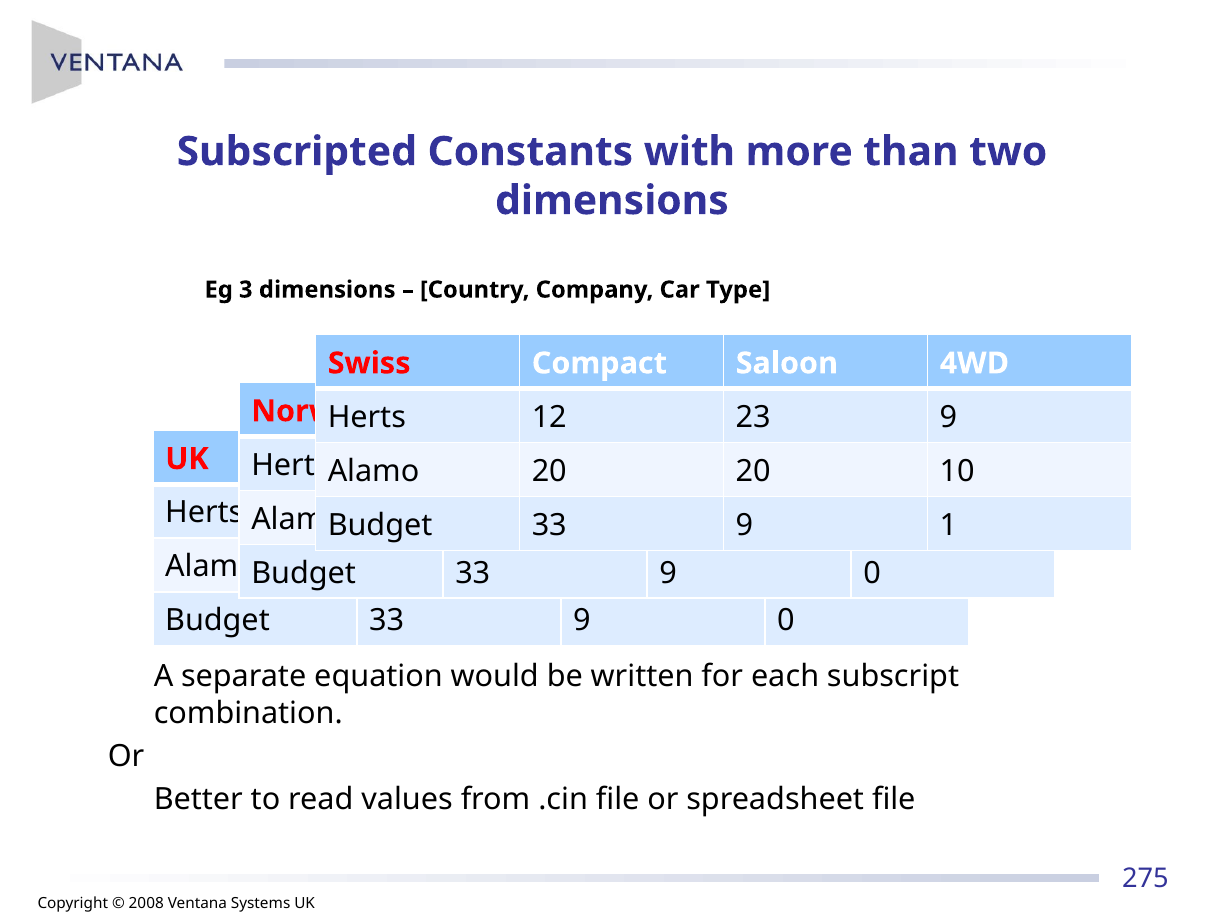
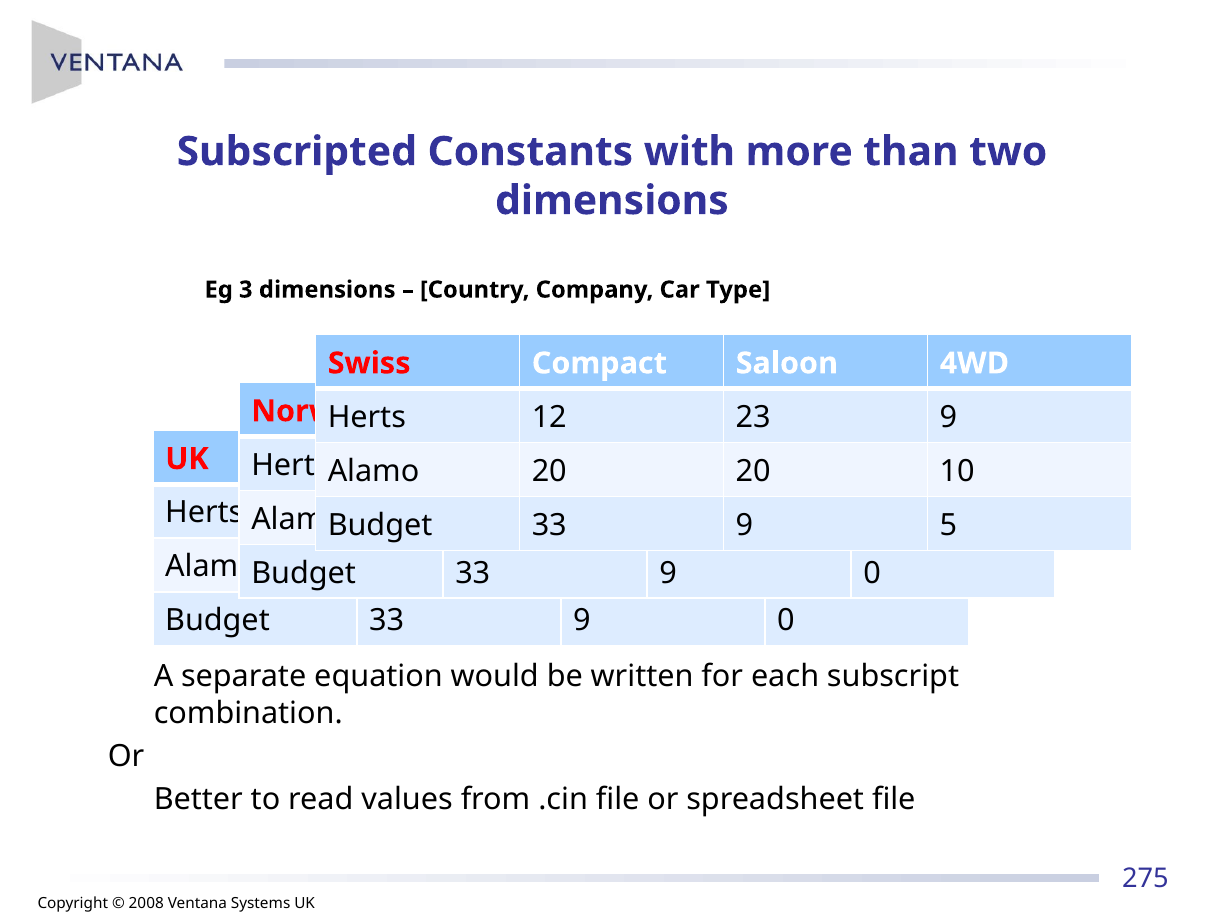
1: 1 -> 5
